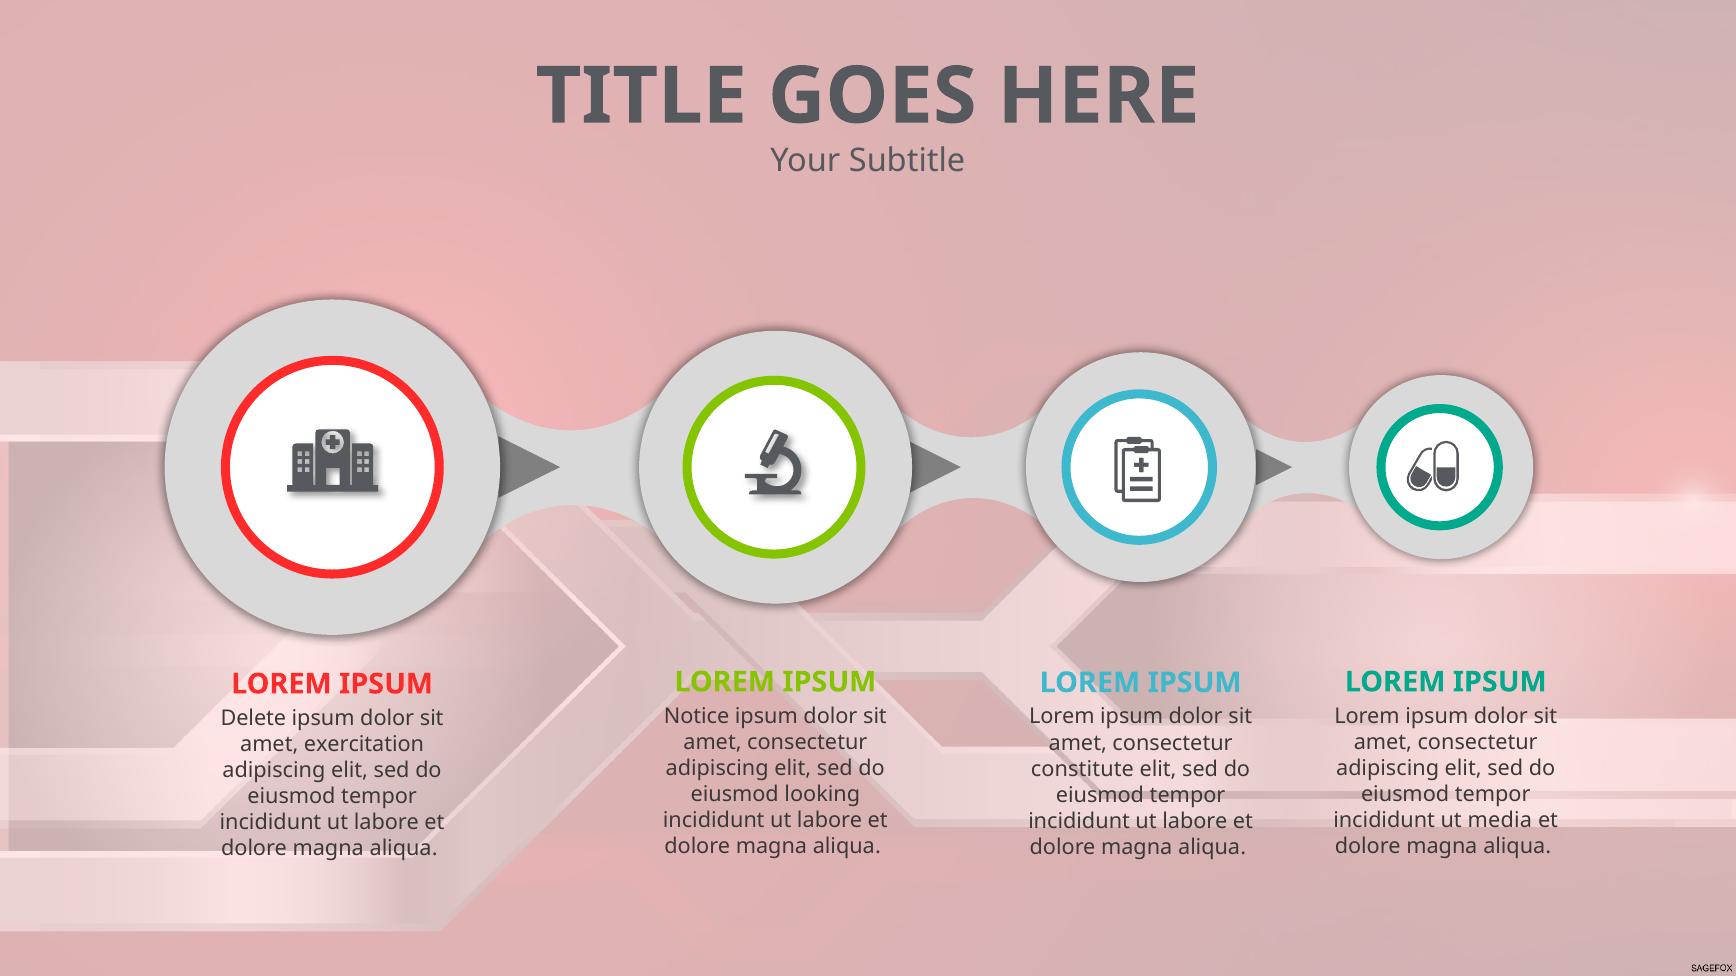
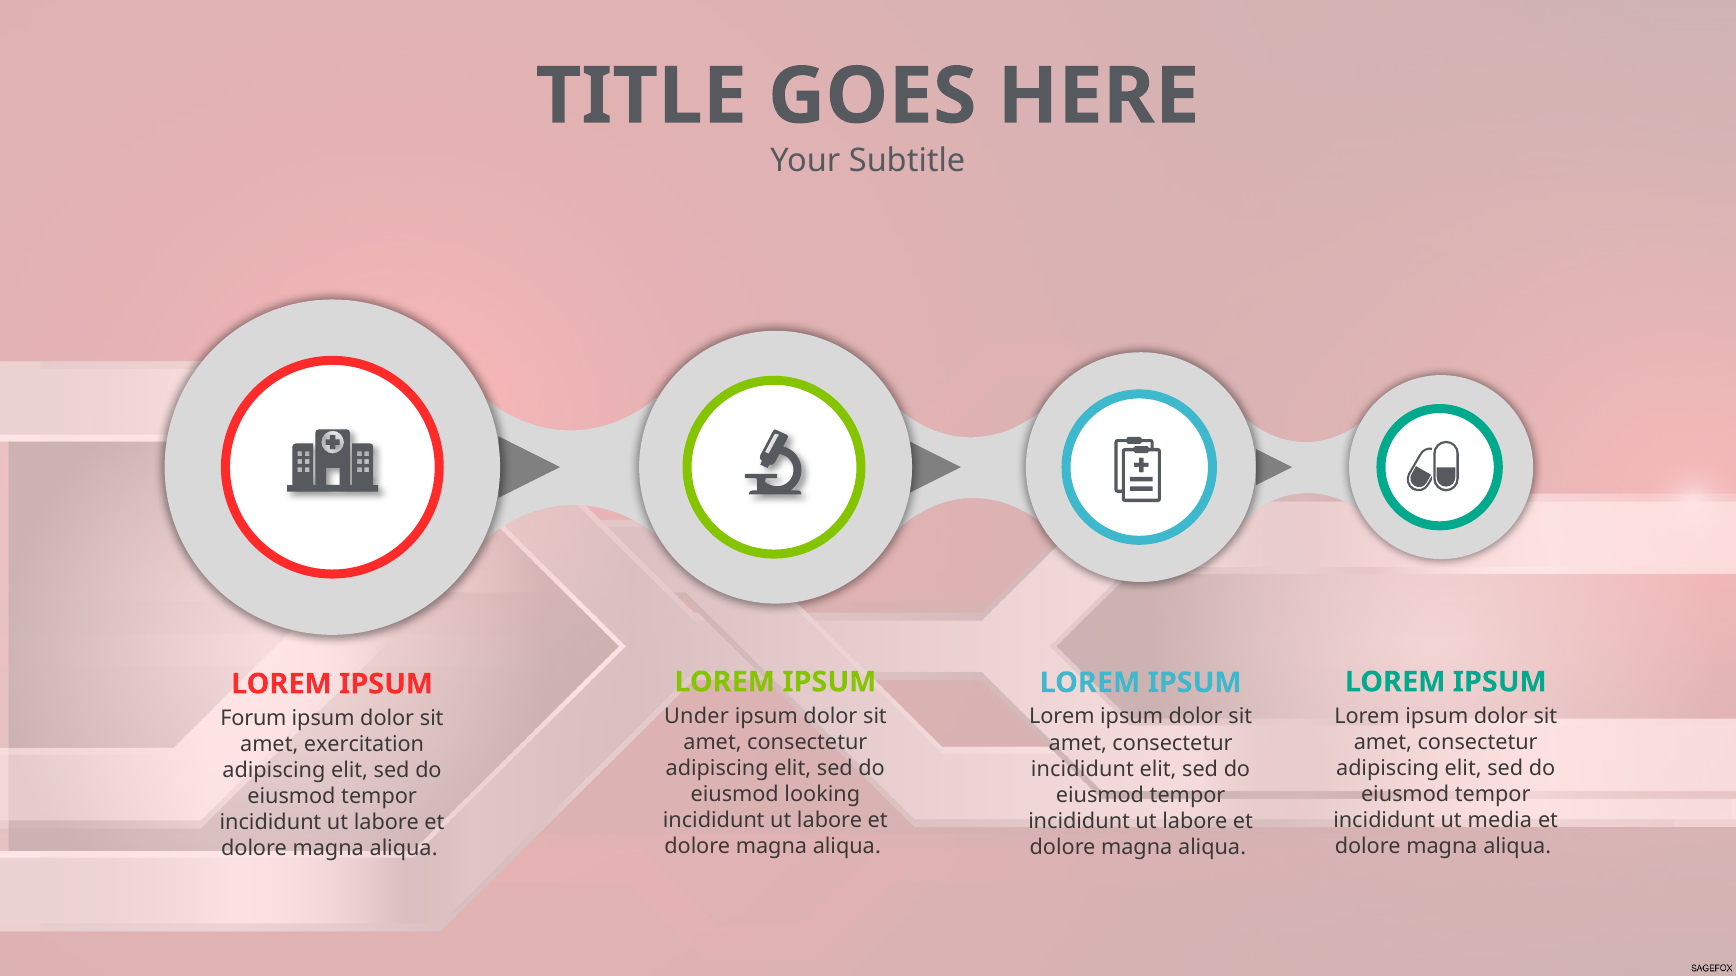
Notice: Notice -> Under
Delete: Delete -> Forum
constitute at (1082, 769): constitute -> incididunt
